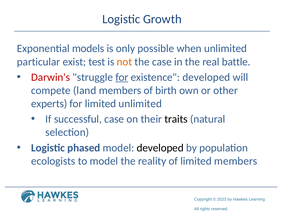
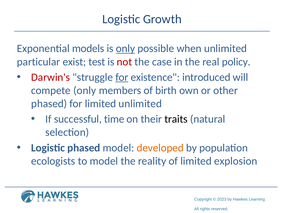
only at (126, 49) underline: none -> present
not colour: orange -> red
battle: battle -> policy
existence developed: developed -> introduced
compete land: land -> only
experts at (49, 104): experts -> phased
successful case: case -> time
developed at (160, 148) colour: black -> orange
limited members: members -> explosion
